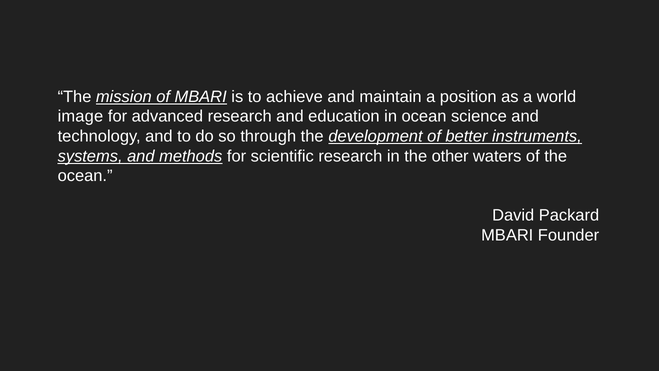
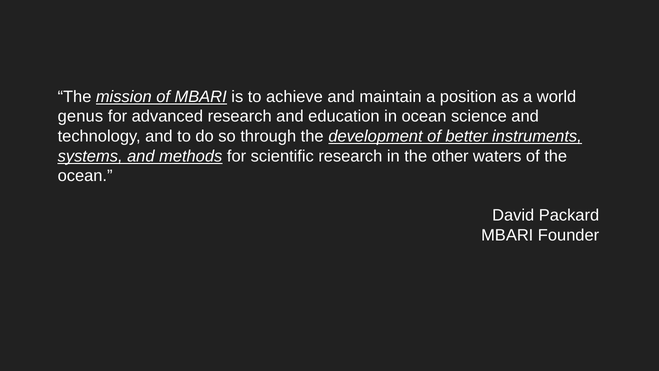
image: image -> genus
